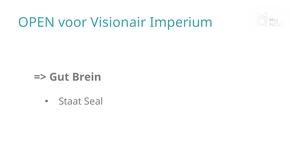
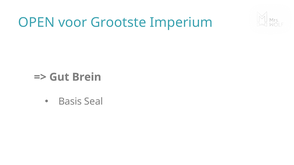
Visionair: Visionair -> Grootste
Staat: Staat -> Basis
